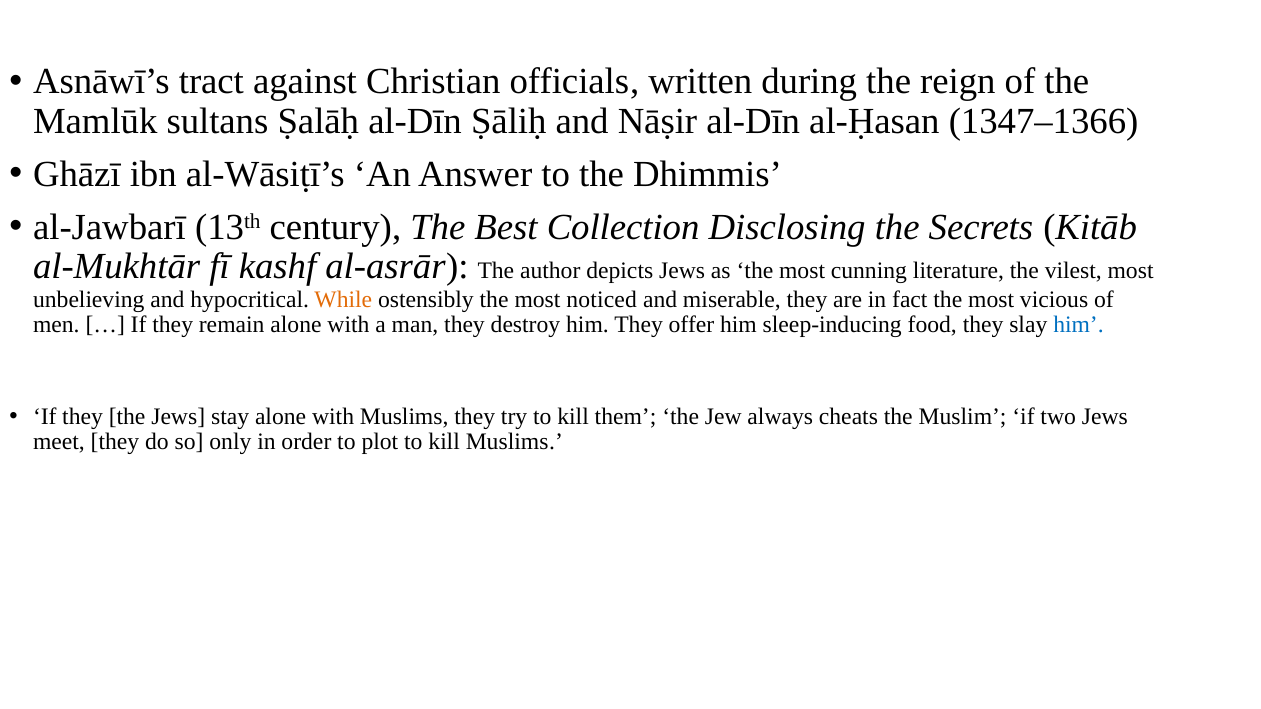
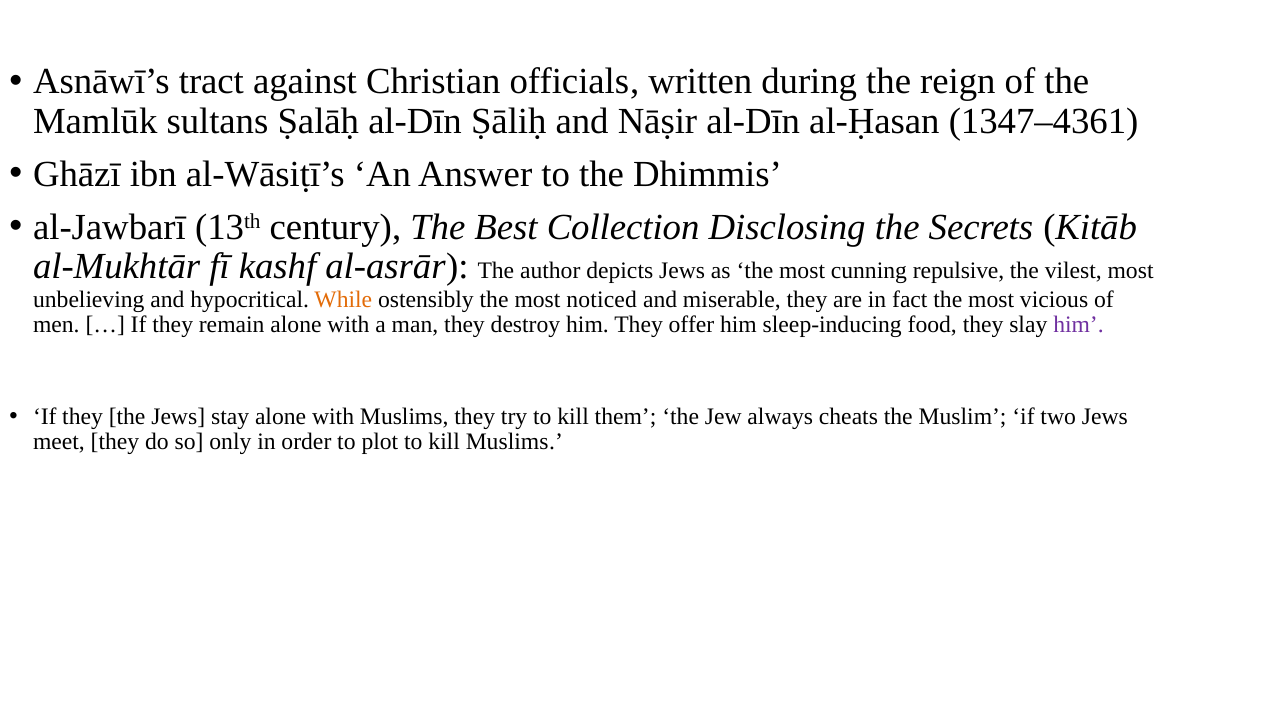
1347–1366: 1347–1366 -> 1347–4361
literature: literature -> repulsive
him at (1079, 325) colour: blue -> purple
